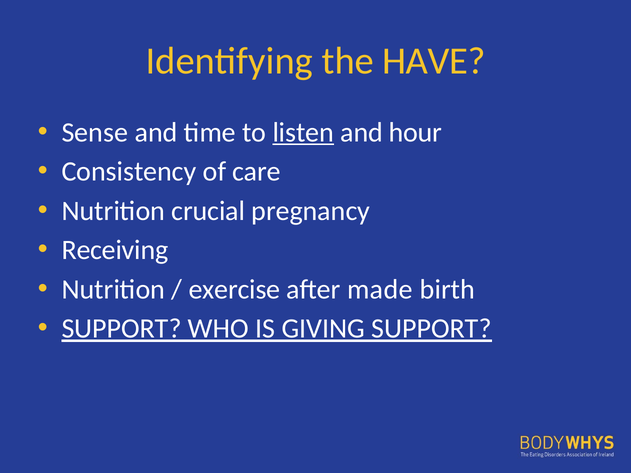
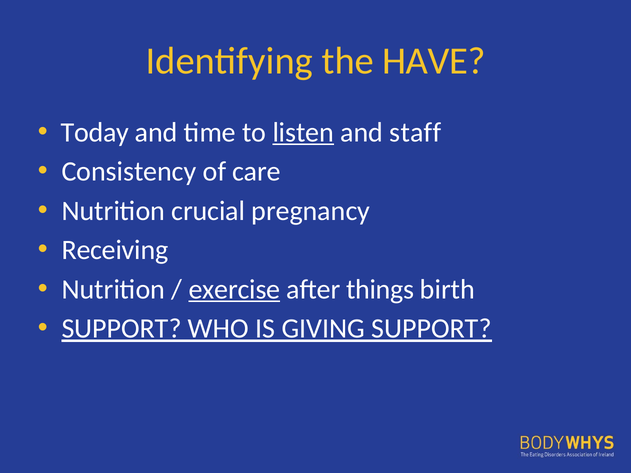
Sense: Sense -> Today
hour: hour -> staff
exercise underline: none -> present
made: made -> things
